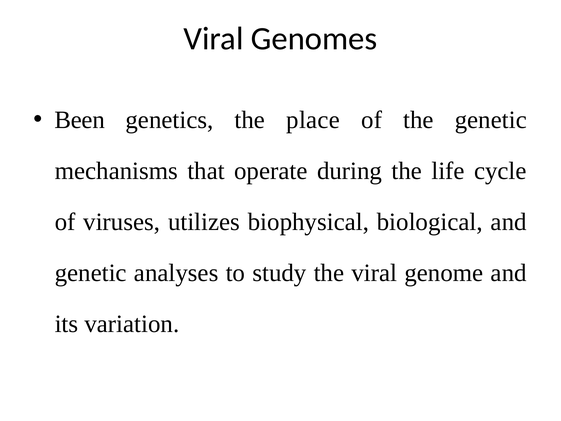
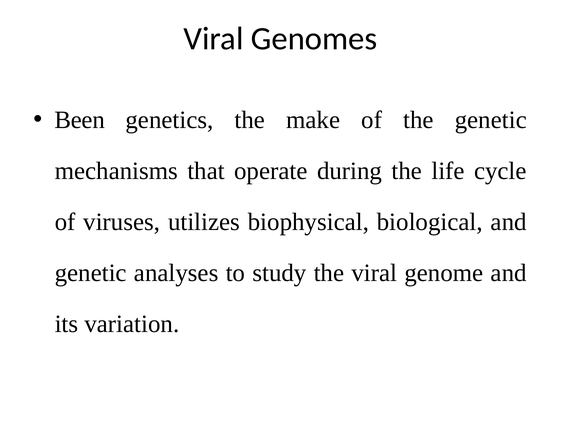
place: place -> make
